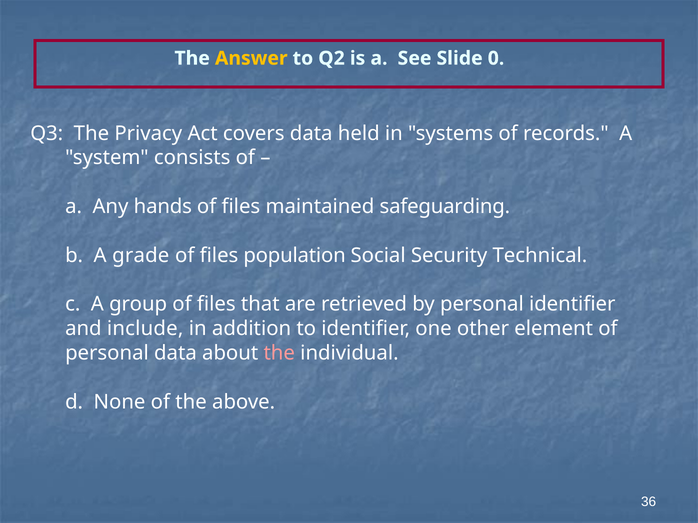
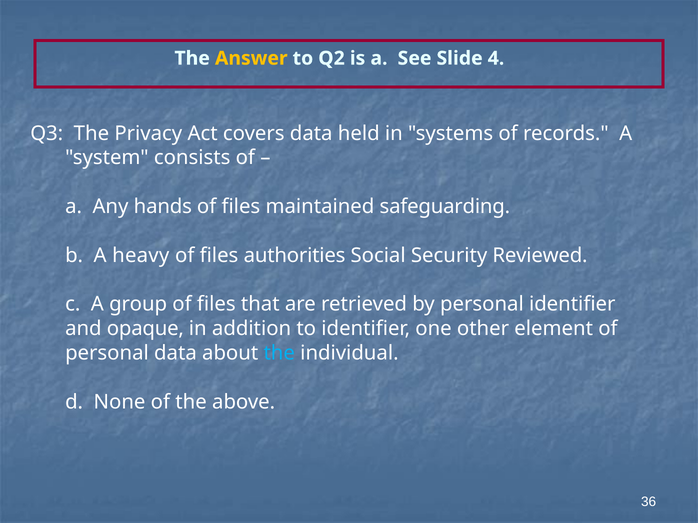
0: 0 -> 4
grade: grade -> heavy
population: population -> authorities
Technical: Technical -> Reviewed
include: include -> opaque
the at (279, 353) colour: pink -> light blue
